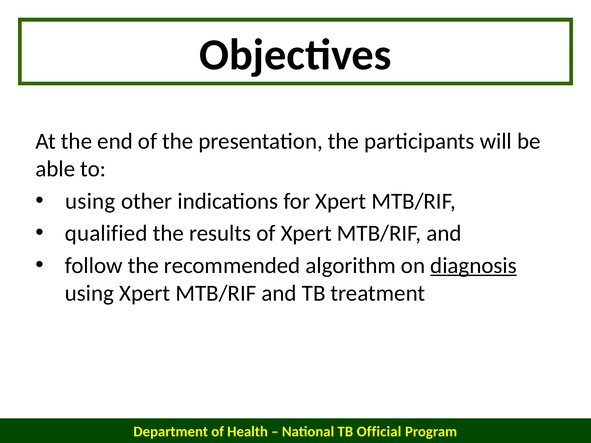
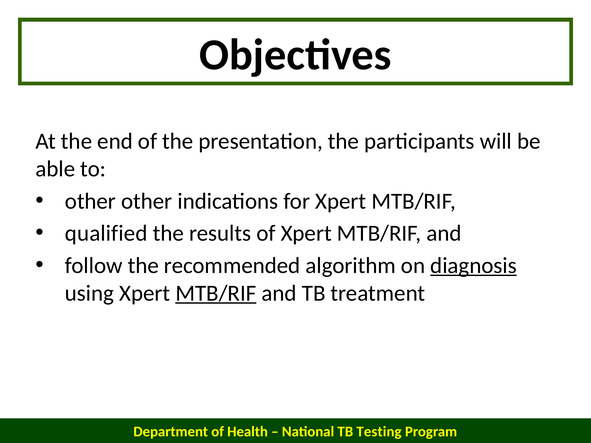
using at (90, 201): using -> other
MTB/RIF at (216, 293) underline: none -> present
Official: Official -> Testing
